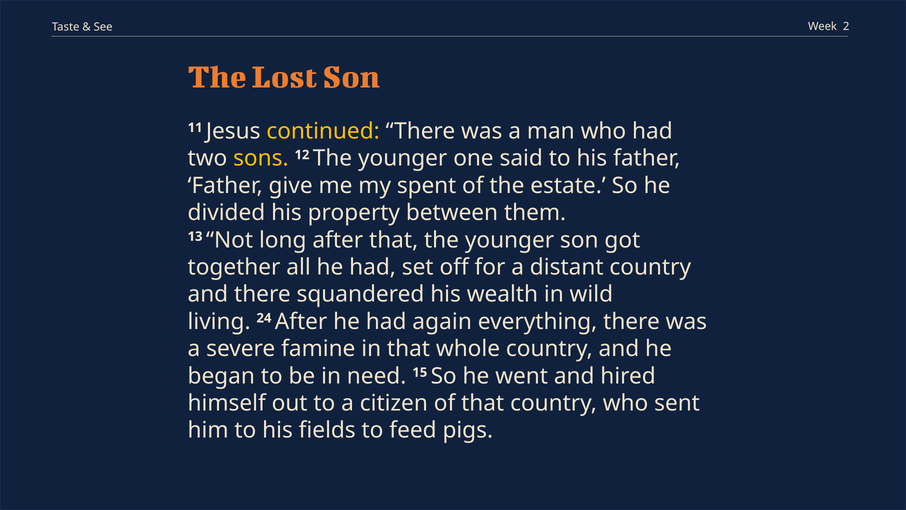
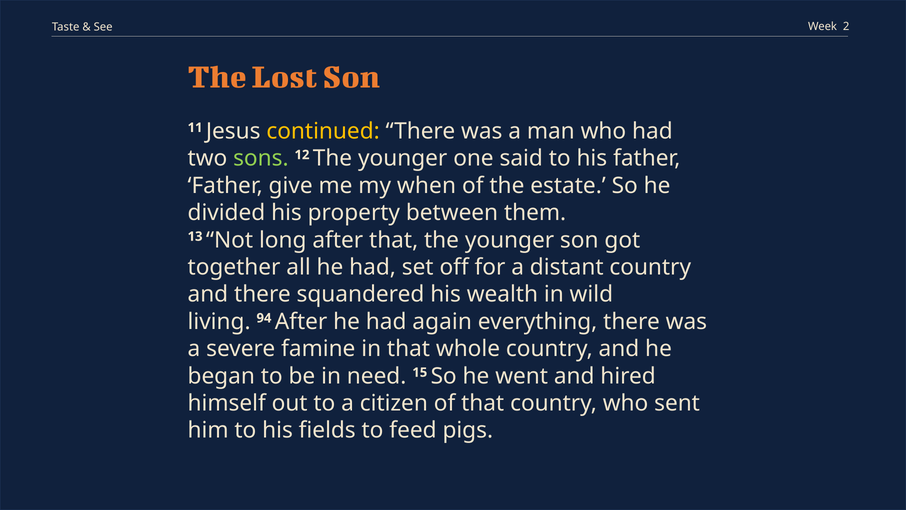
sons colour: yellow -> light green
spent: spent -> when
24: 24 -> 94
